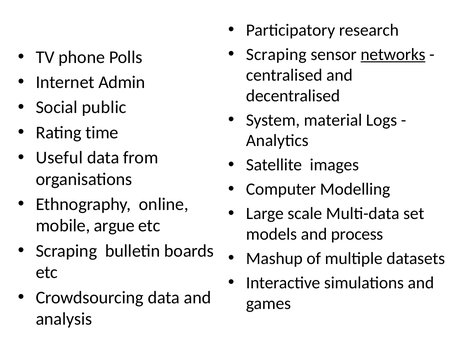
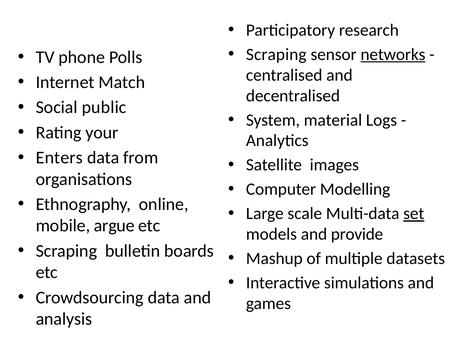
Admin: Admin -> Match
time: time -> your
Useful: Useful -> Enters
set underline: none -> present
process: process -> provide
